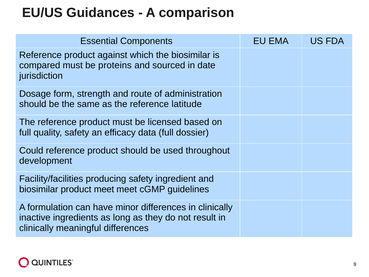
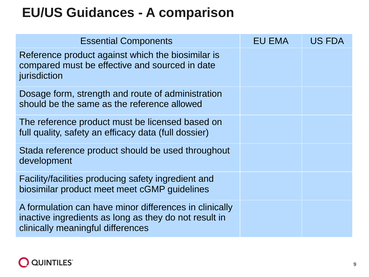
proteins: proteins -> effective
latitude: latitude -> allowed
Could: Could -> Stada
